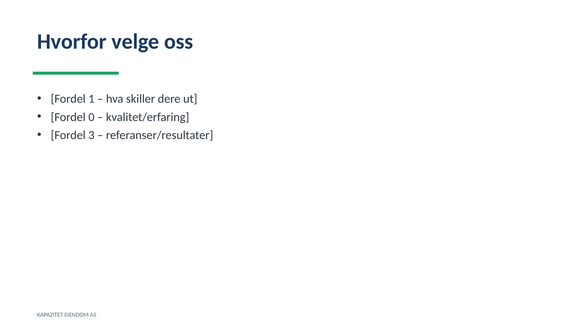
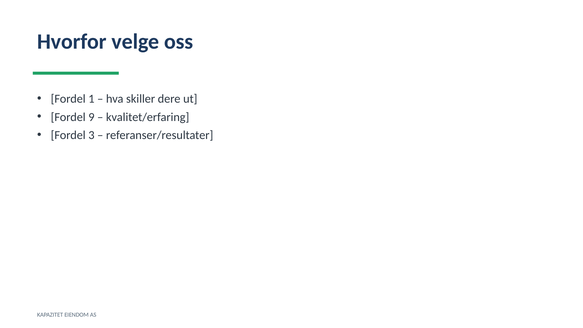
0: 0 -> 9
